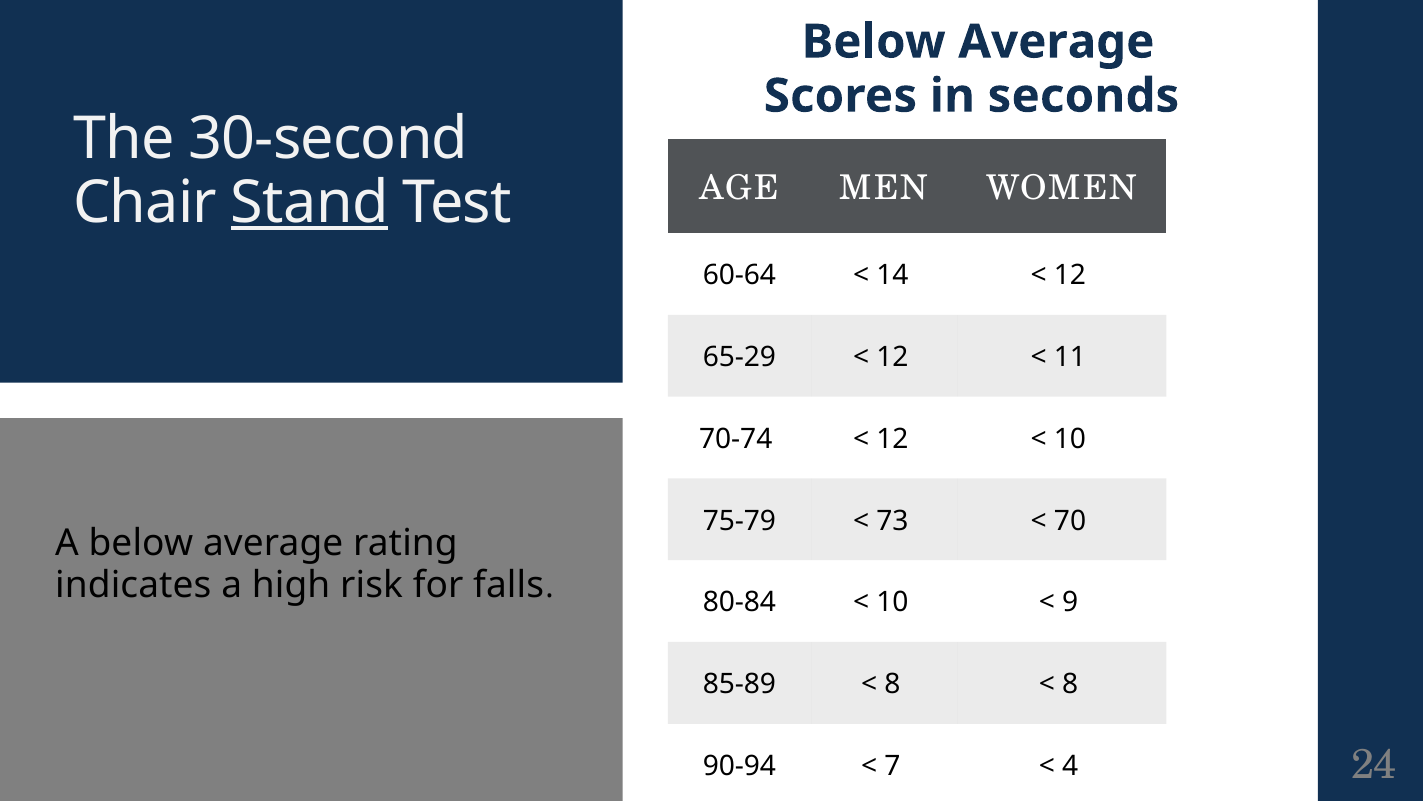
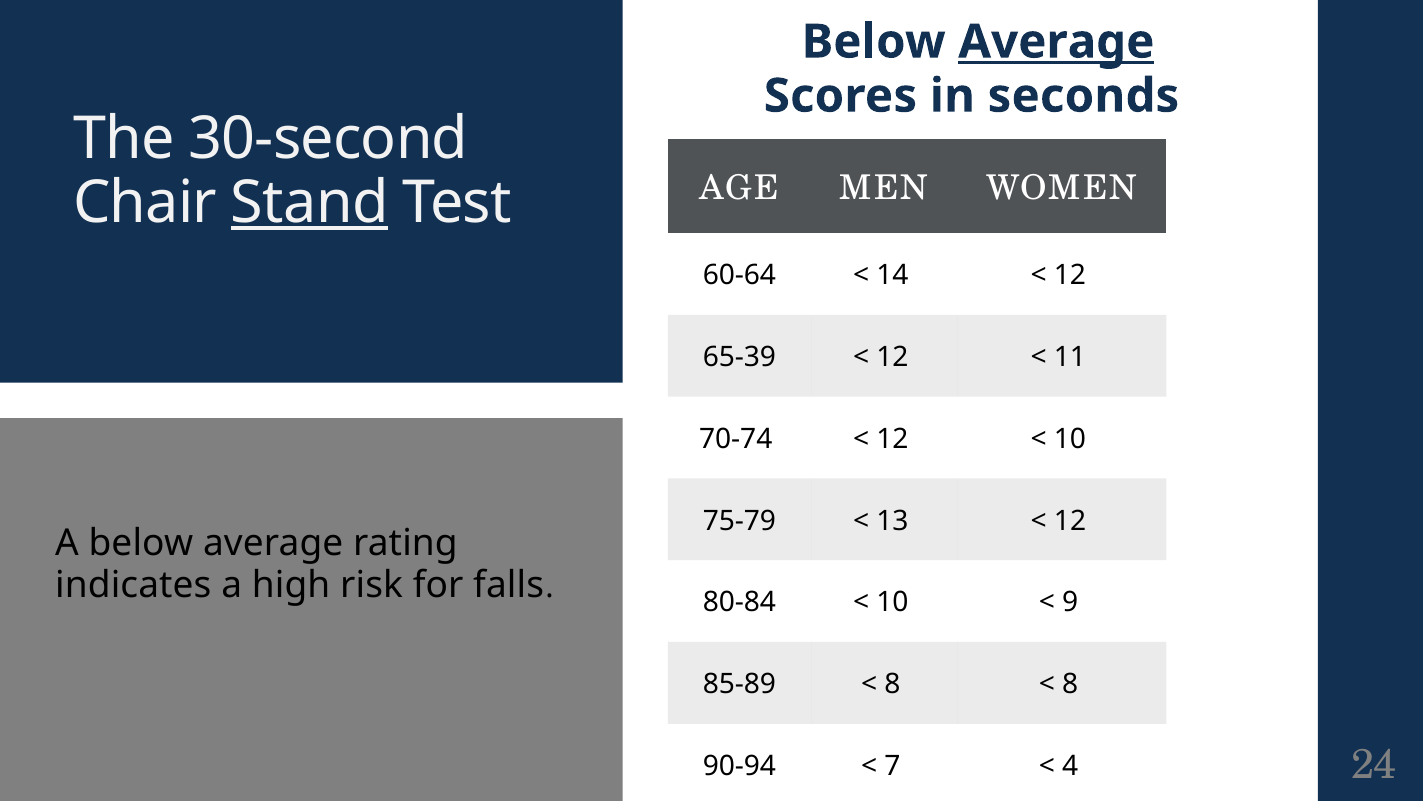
Average at (1056, 42) underline: none -> present
65-29: 65-29 -> 65-39
73: 73 -> 13
70 at (1070, 521): 70 -> 12
